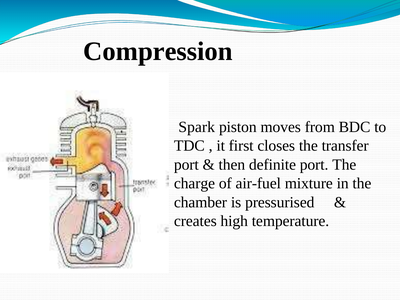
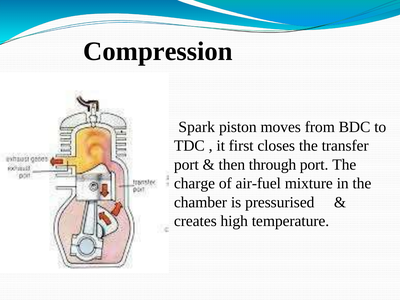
definite: definite -> through
